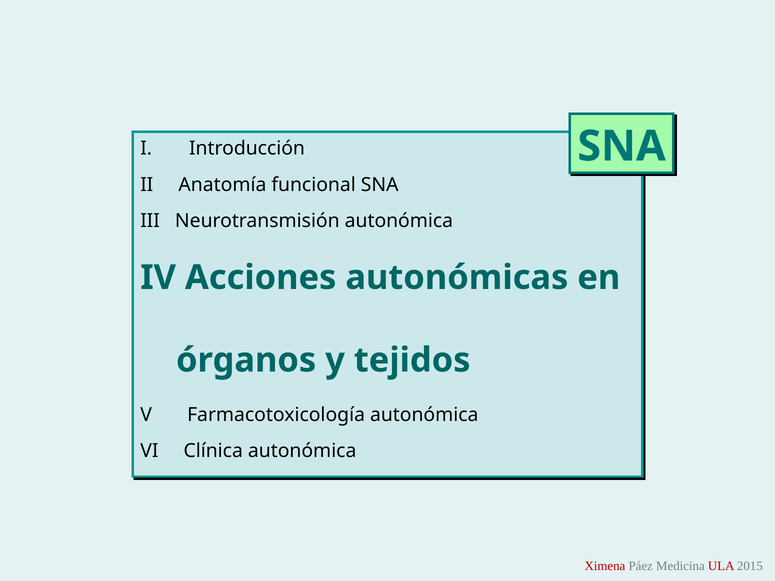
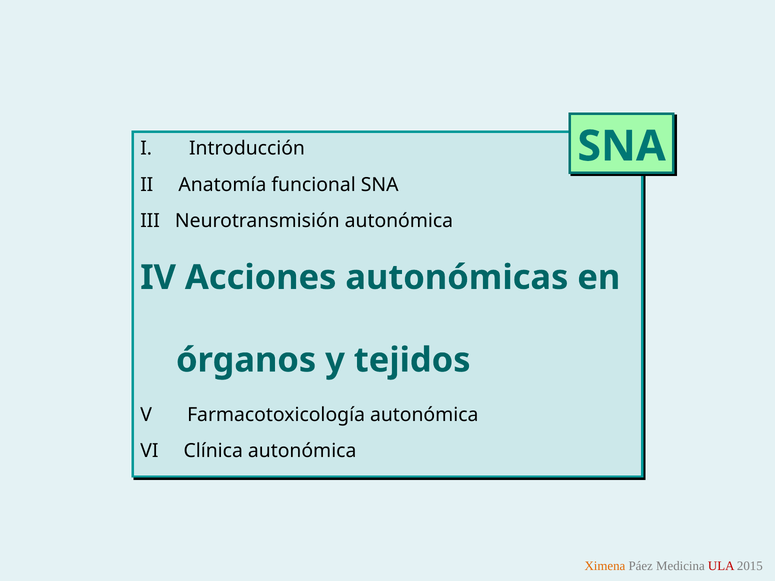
Ximena colour: red -> orange
